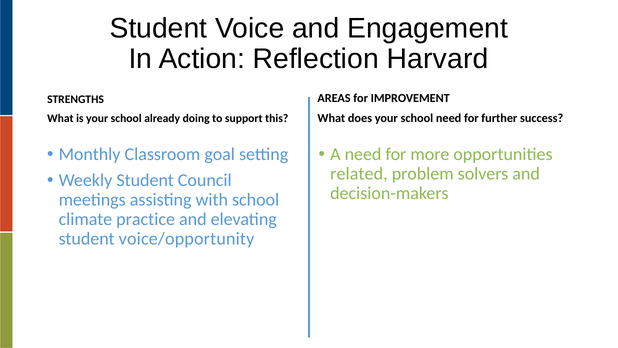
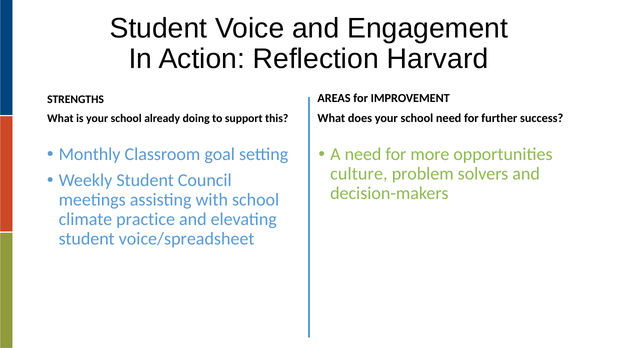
related: related -> culture
voice/opportunity: voice/opportunity -> voice/spreadsheet
